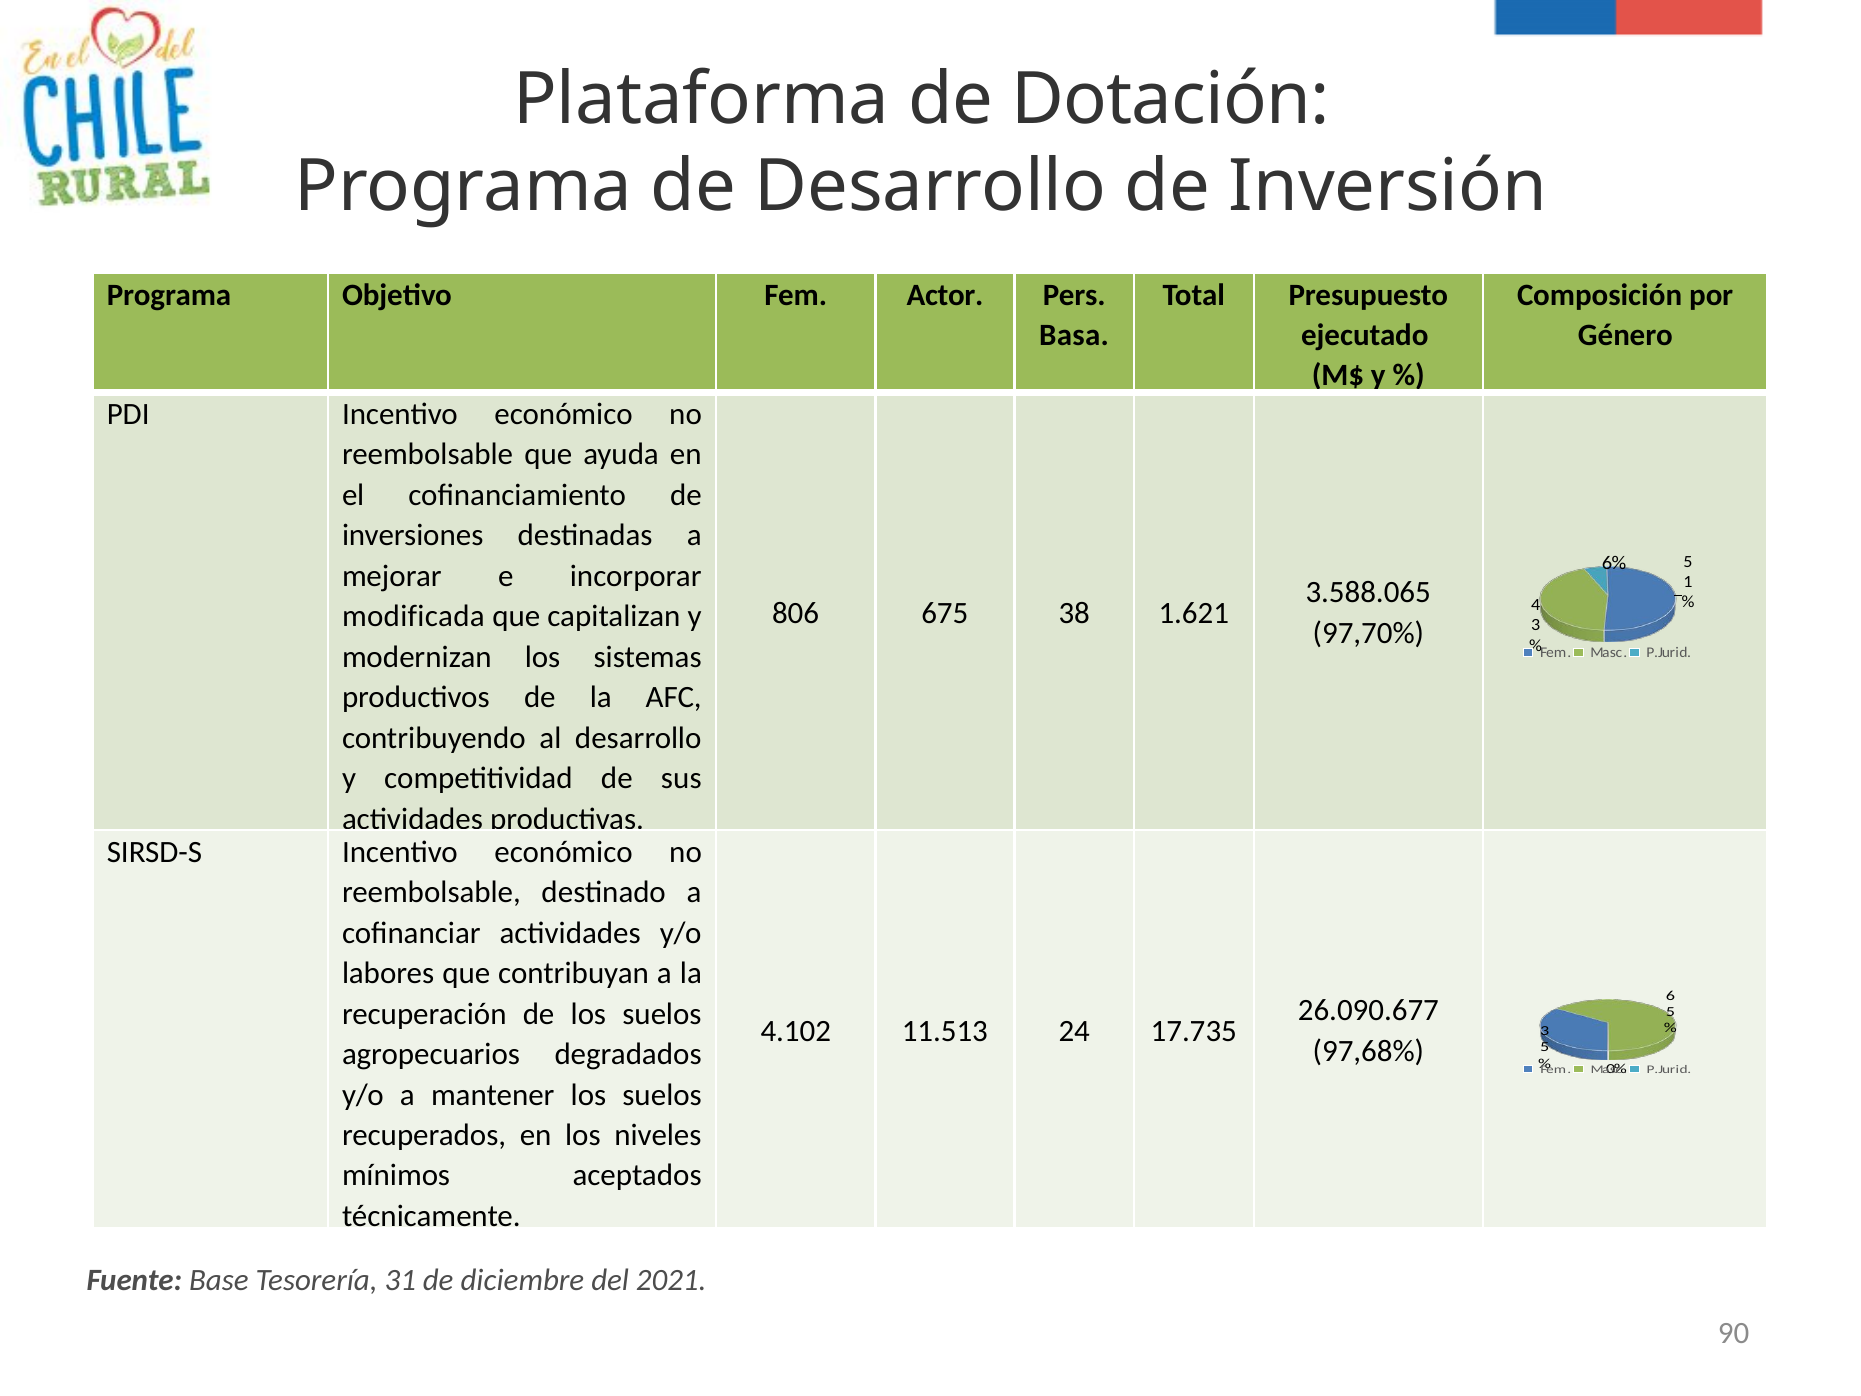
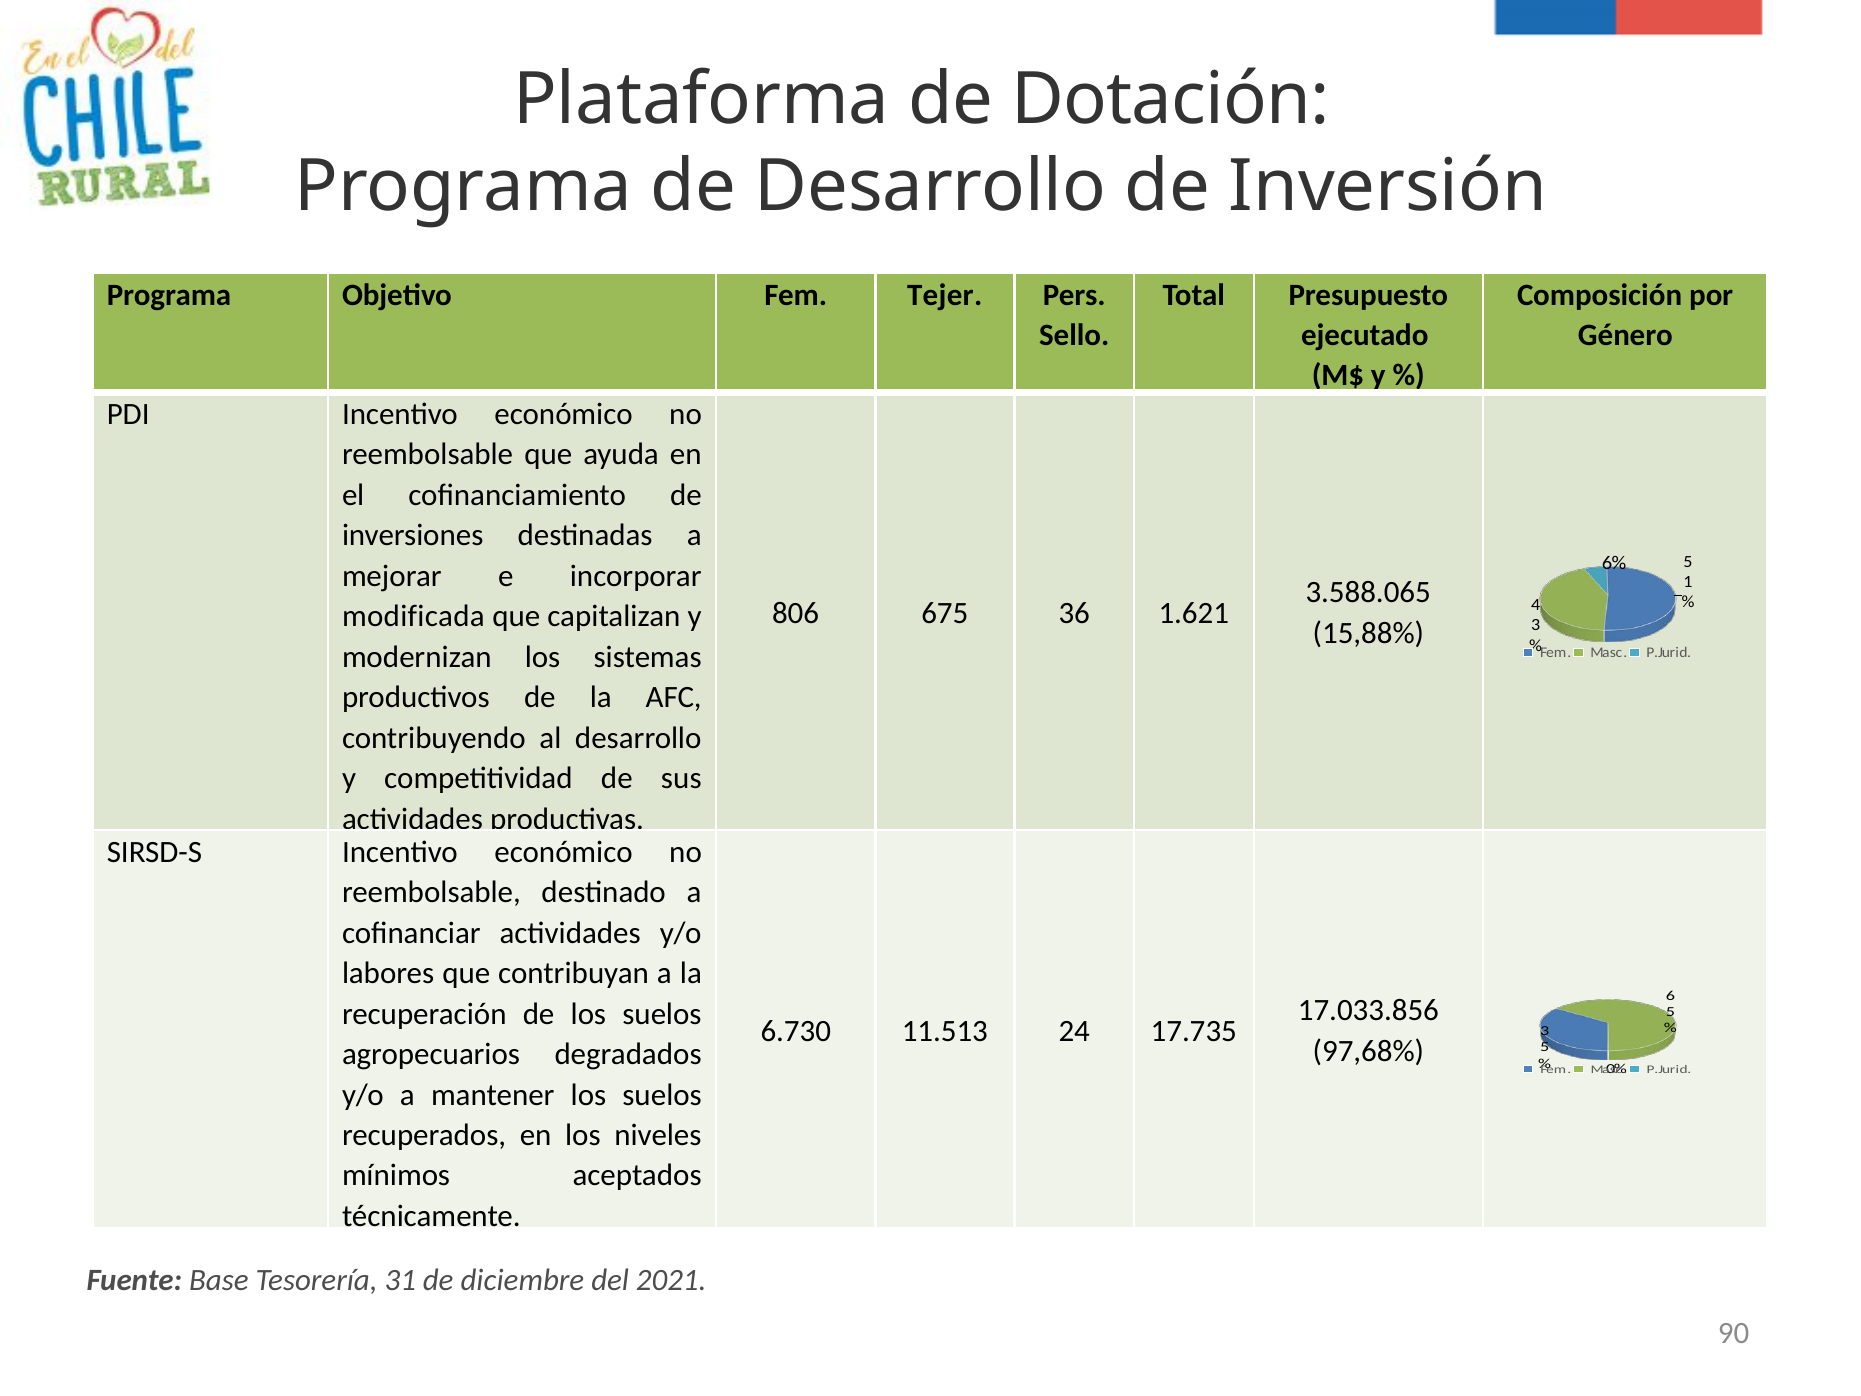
Actor: Actor -> Tejer
Basa: Basa -> Sello
38: 38 -> 36
97,70%: 97,70% -> 15,88%
26.090.677: 26.090.677 -> 17.033.856
4.102: 4.102 -> 6.730
